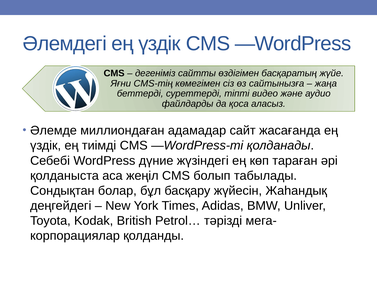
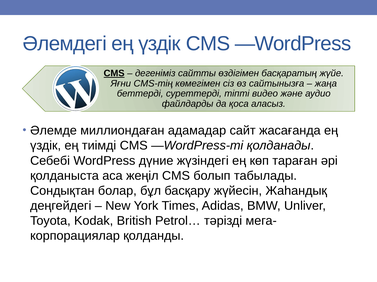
CMS at (114, 74) underline: none -> present
